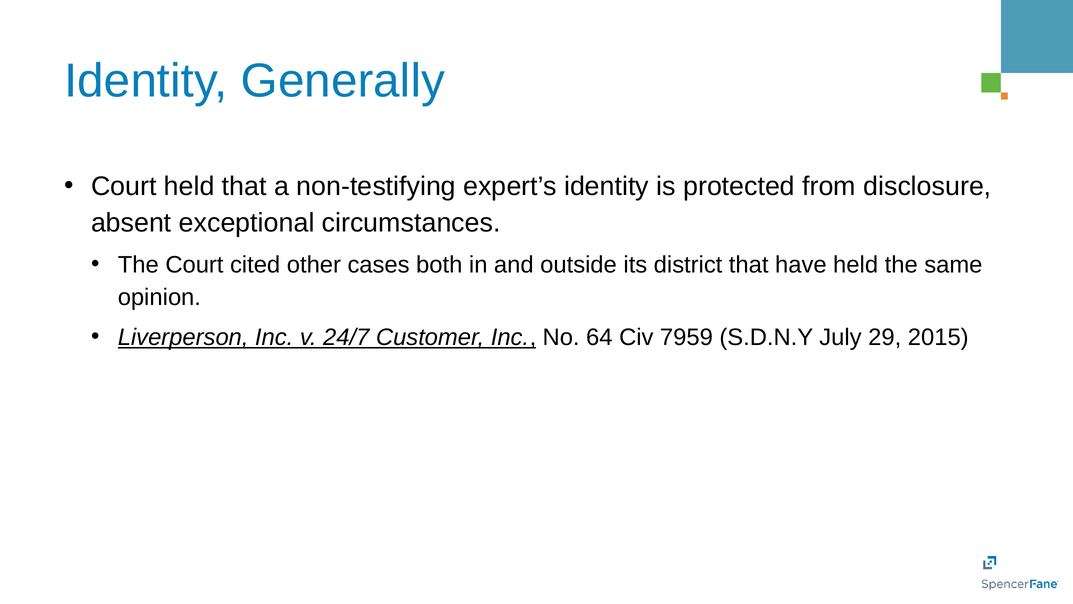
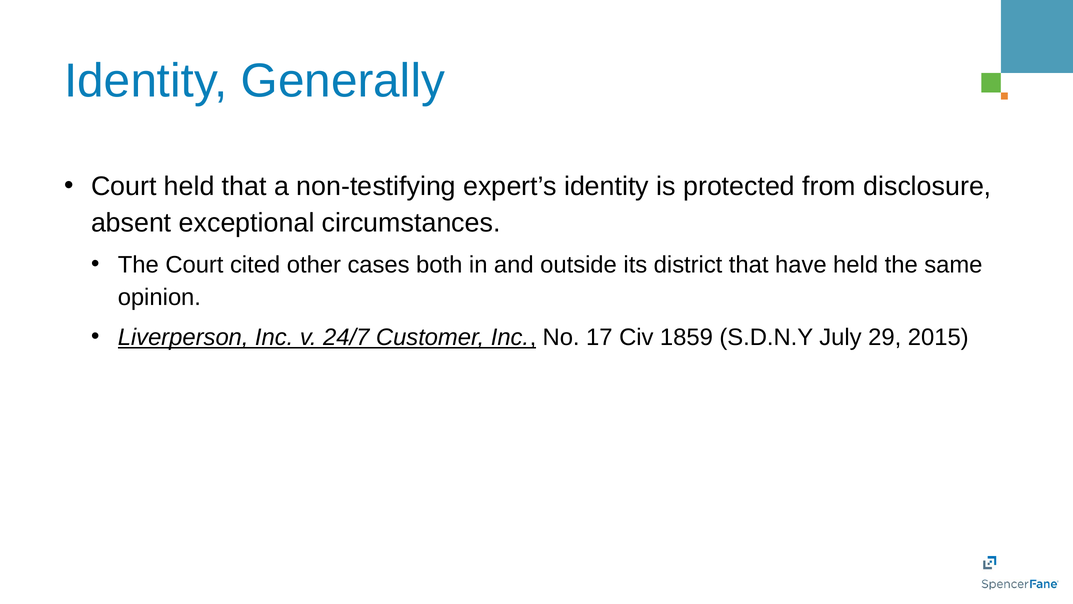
64: 64 -> 17
7959: 7959 -> 1859
